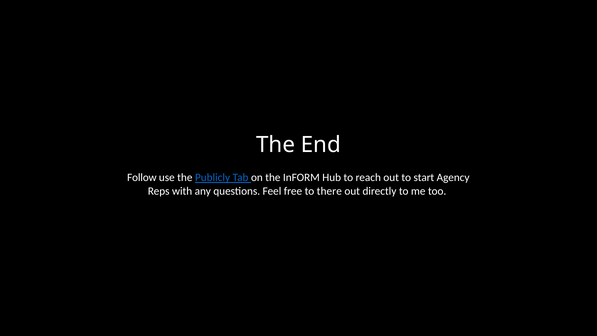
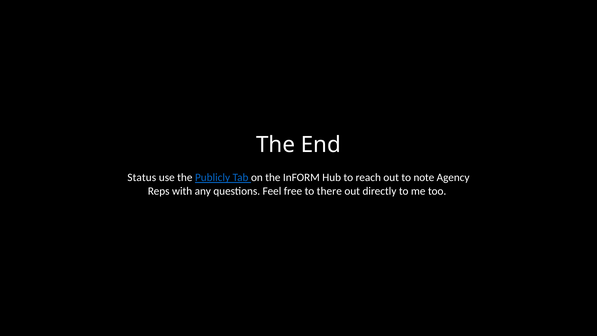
Follow: Follow -> Status
start: start -> note
